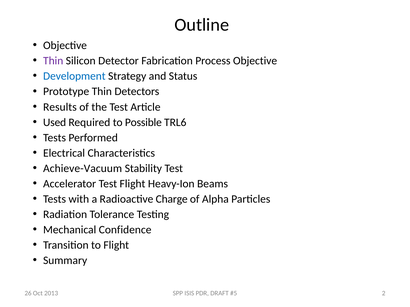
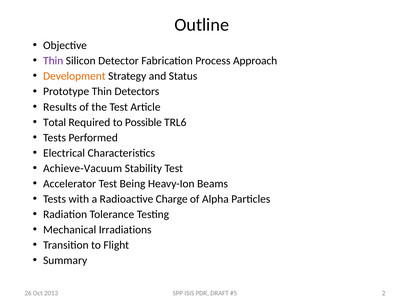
Process Objective: Objective -> Approach
Development colour: blue -> orange
Used: Used -> Total
Test Flight: Flight -> Being
Confidence: Confidence -> Irradiations
